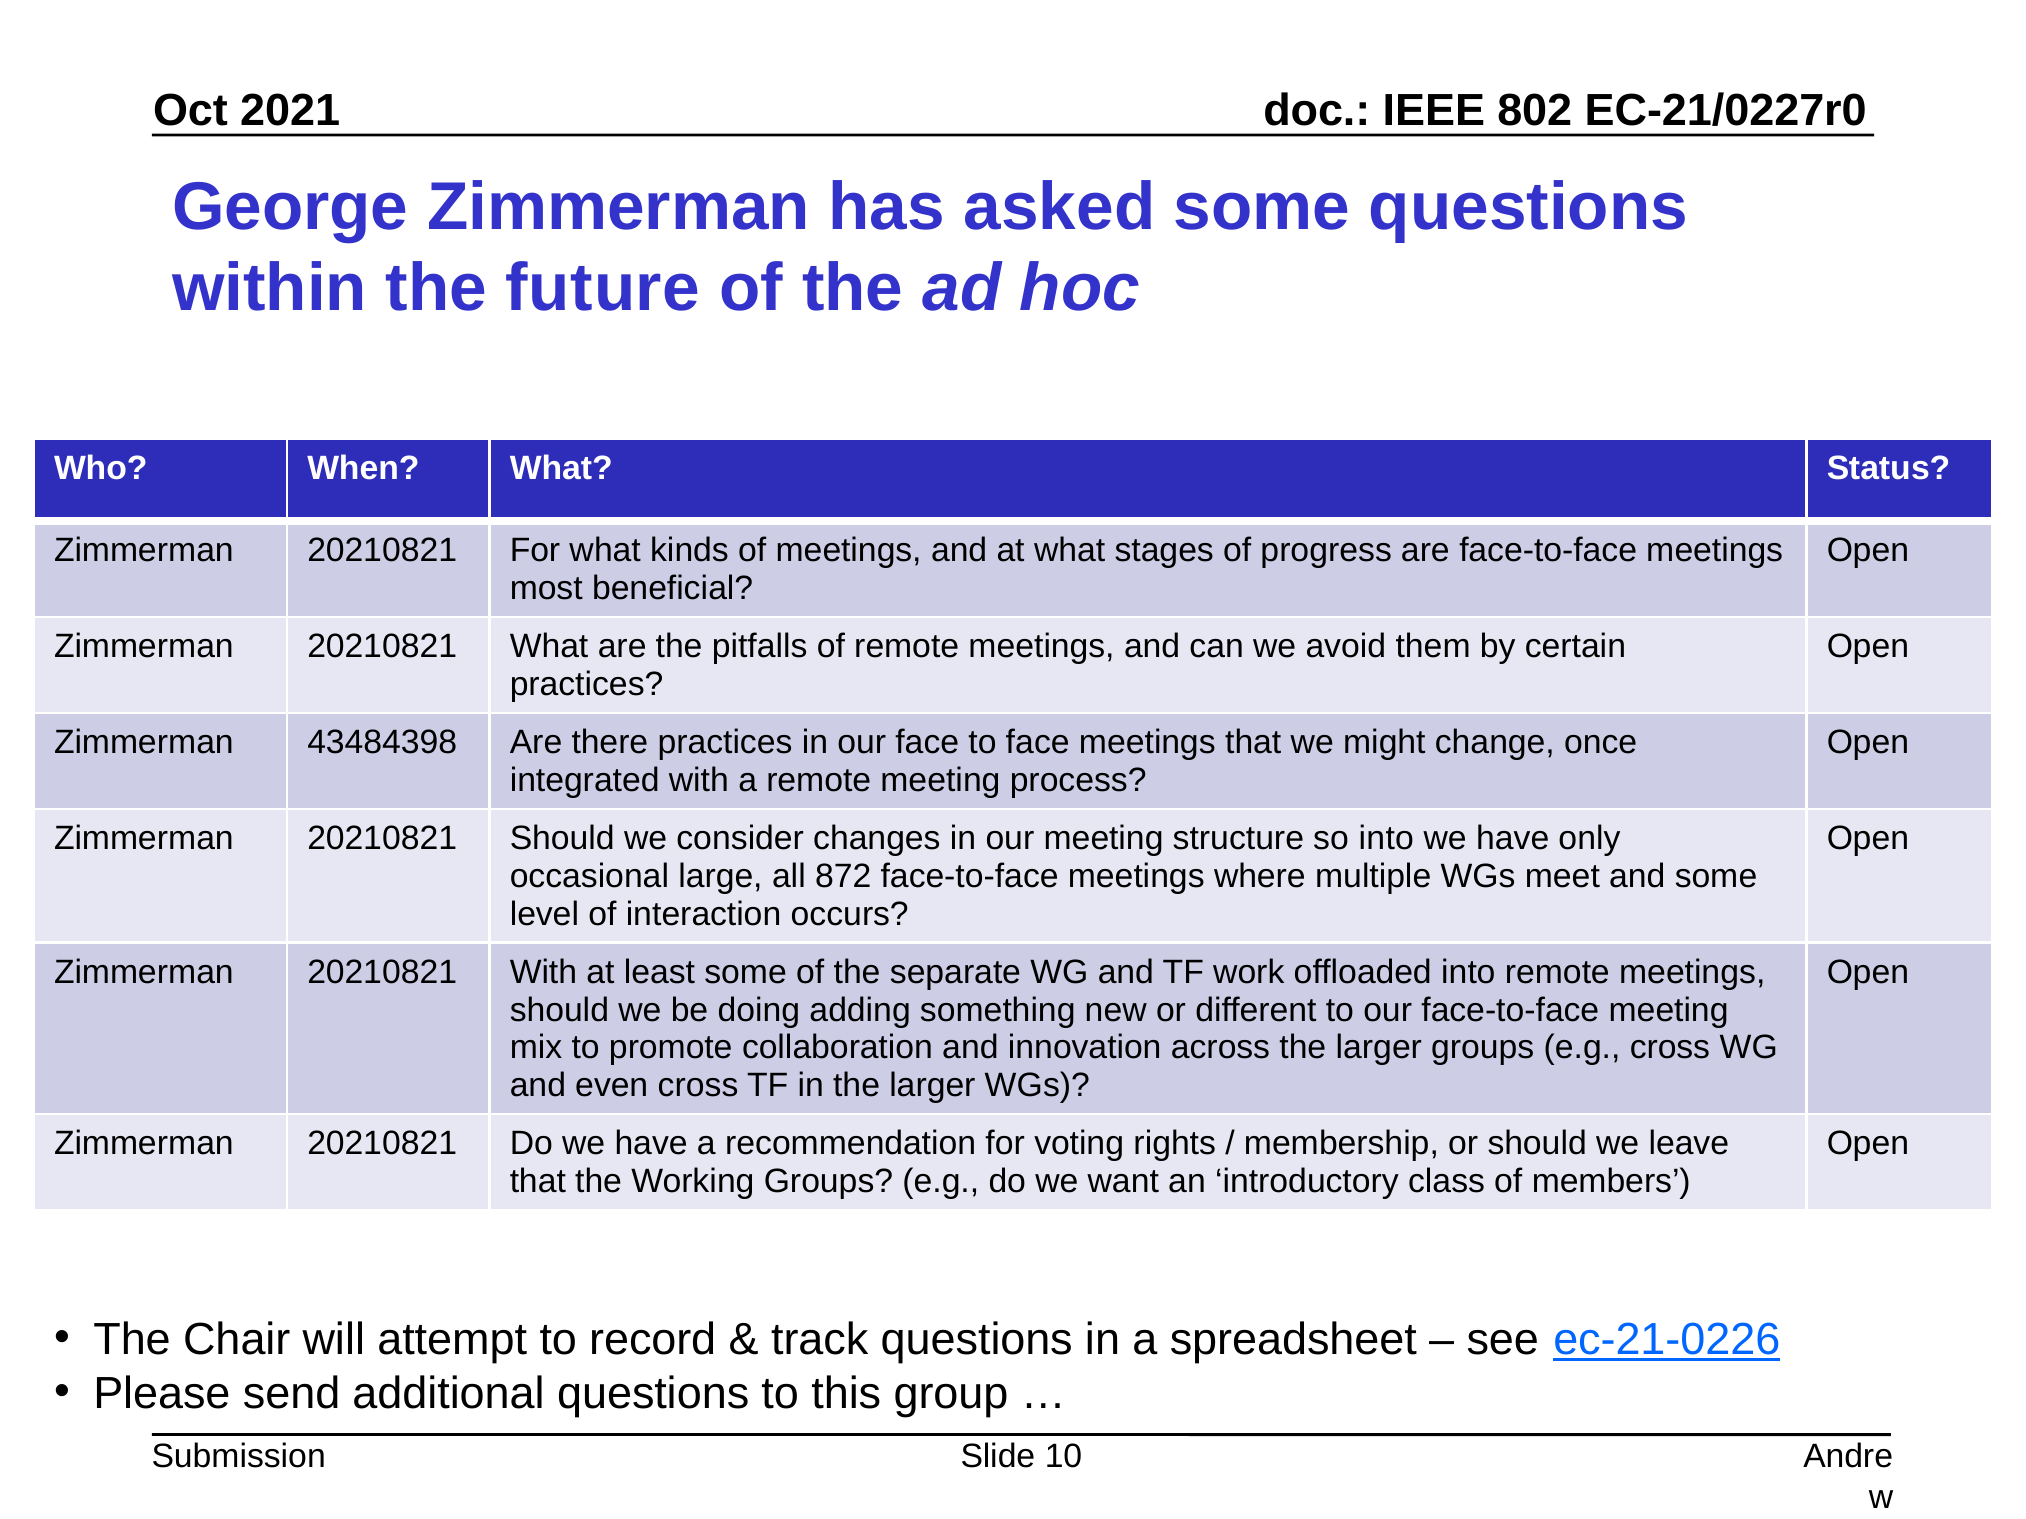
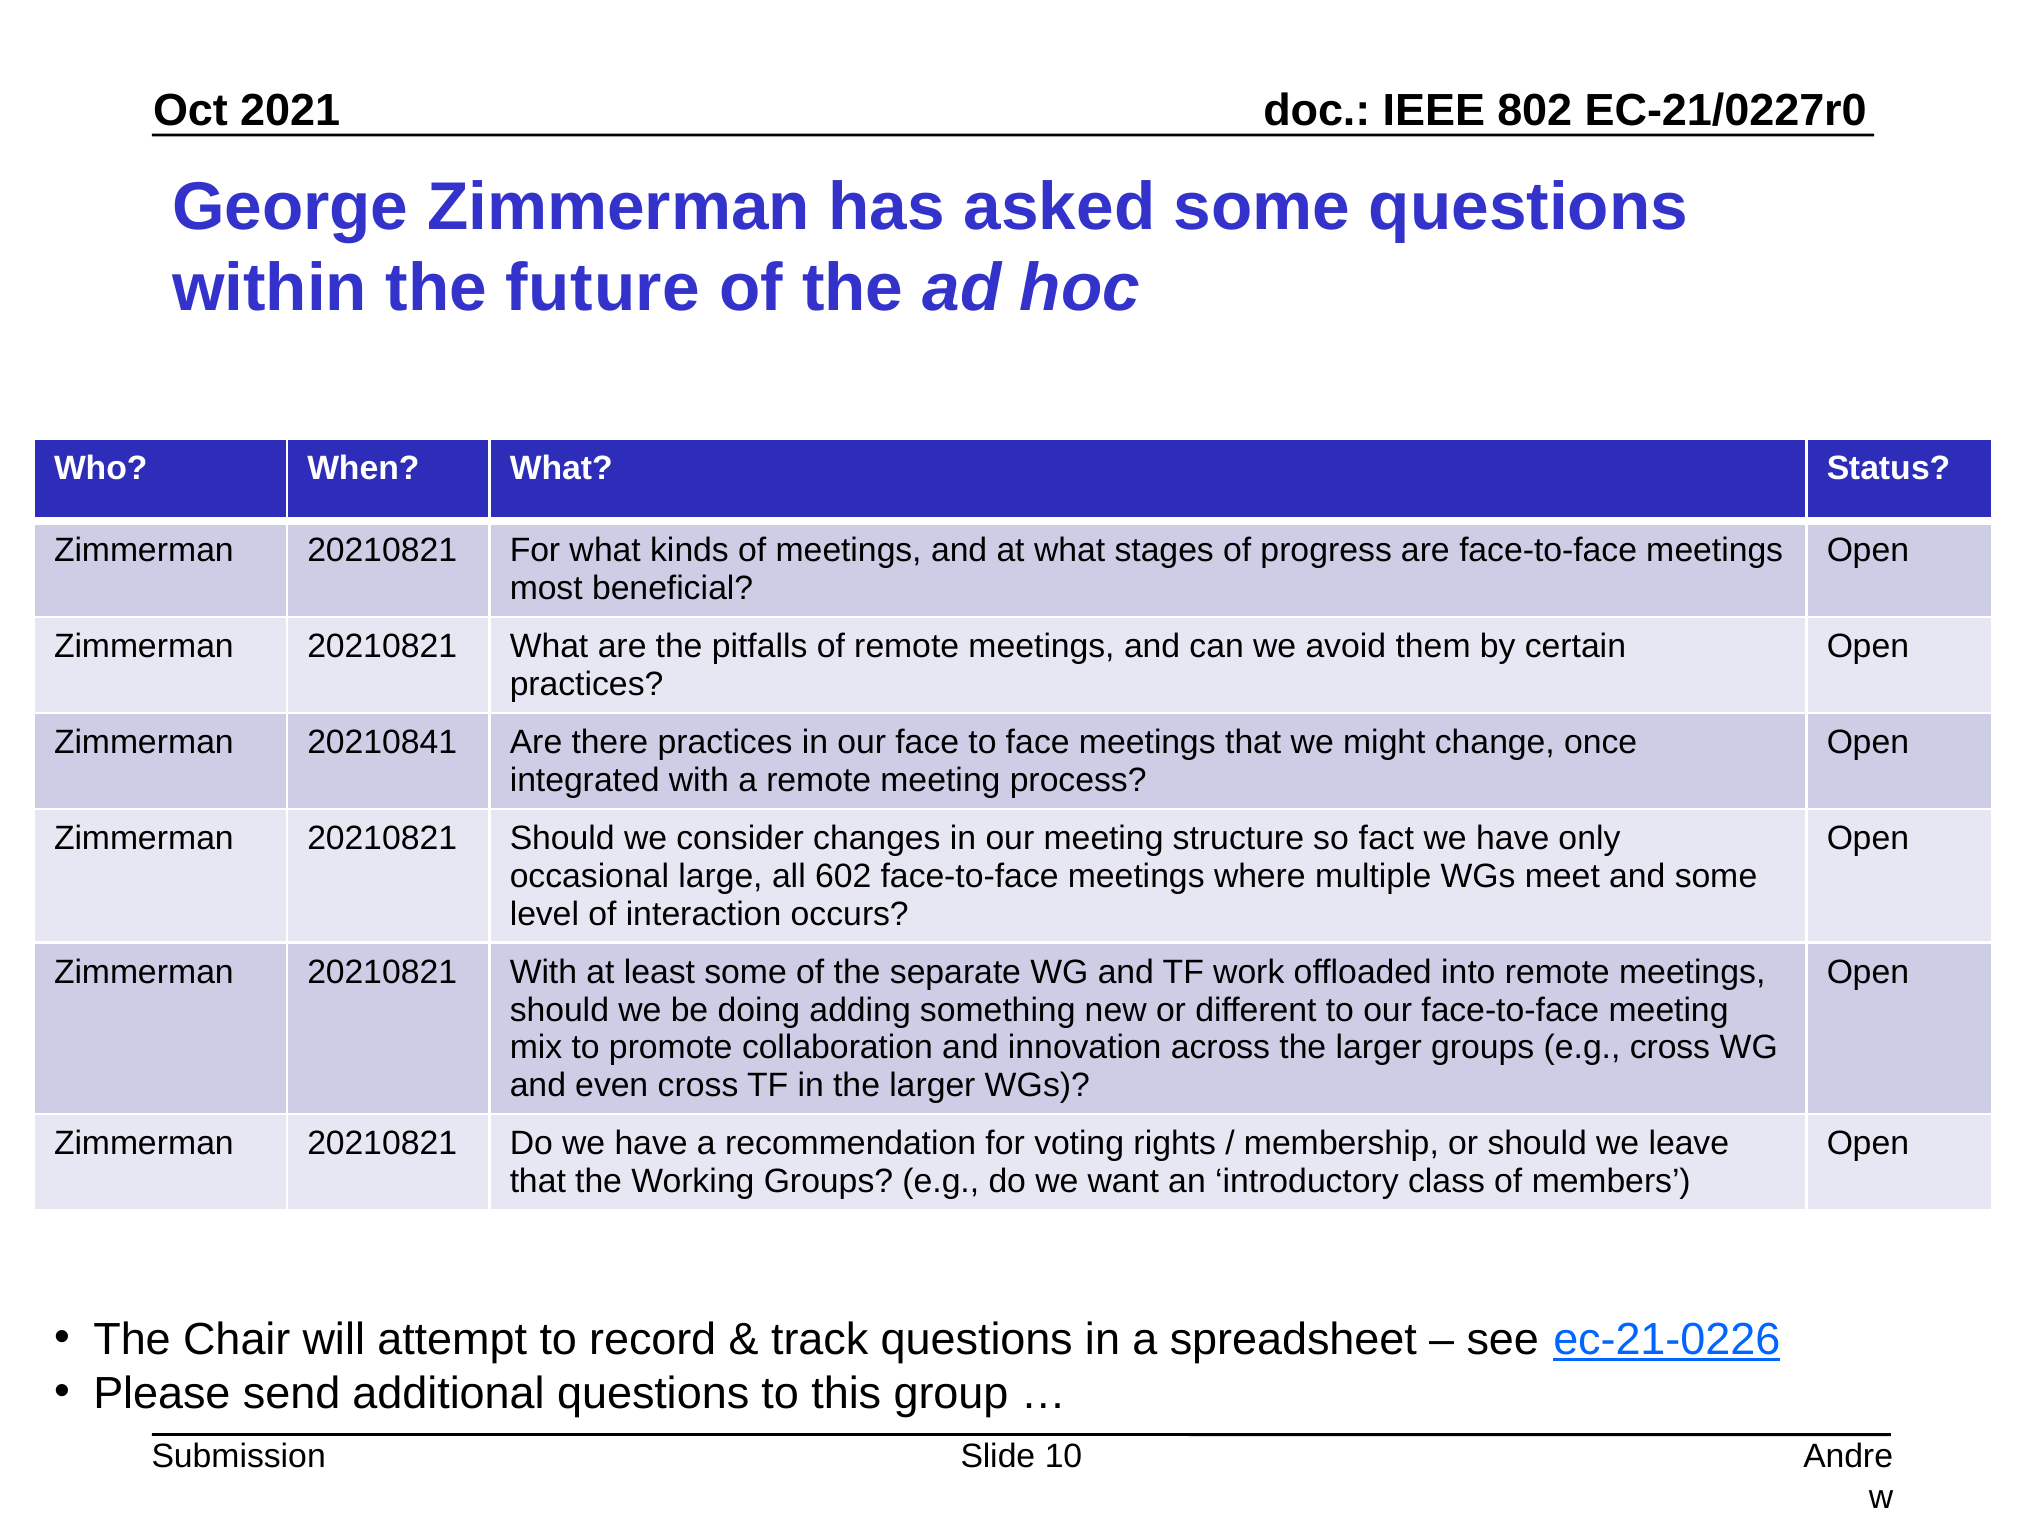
43484398: 43484398 -> 20210841
so into: into -> fact
872: 872 -> 602
